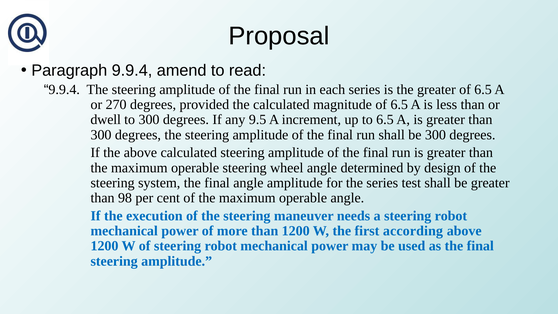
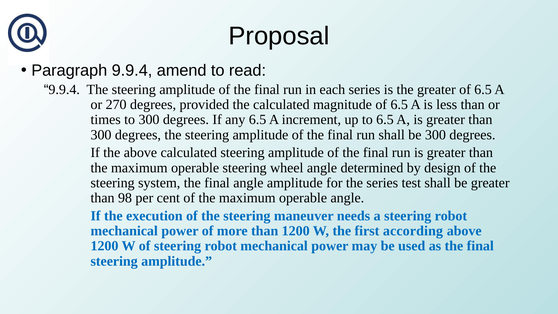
dwell: dwell -> times
any 9.5: 9.5 -> 6.5
